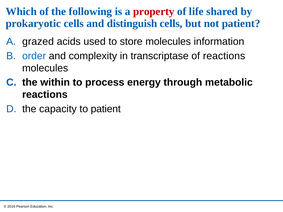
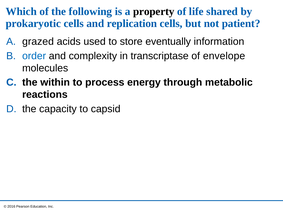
property colour: red -> black
distinguish: distinguish -> replication
store molecules: molecules -> eventually
of reactions: reactions -> envelope
to patient: patient -> capsid
